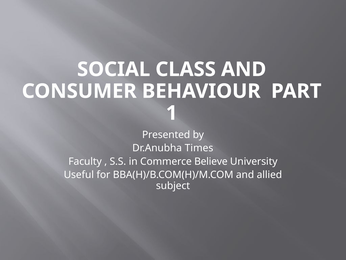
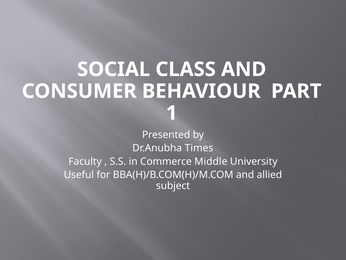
Believe: Believe -> Middle
